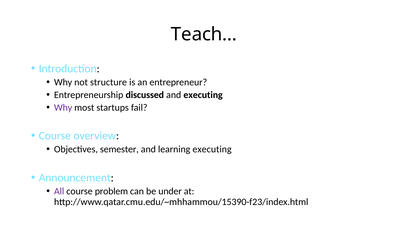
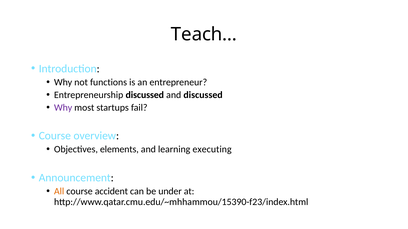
structure: structure -> functions
and executing: executing -> discussed
semester: semester -> elements
All colour: purple -> orange
problem: problem -> accident
